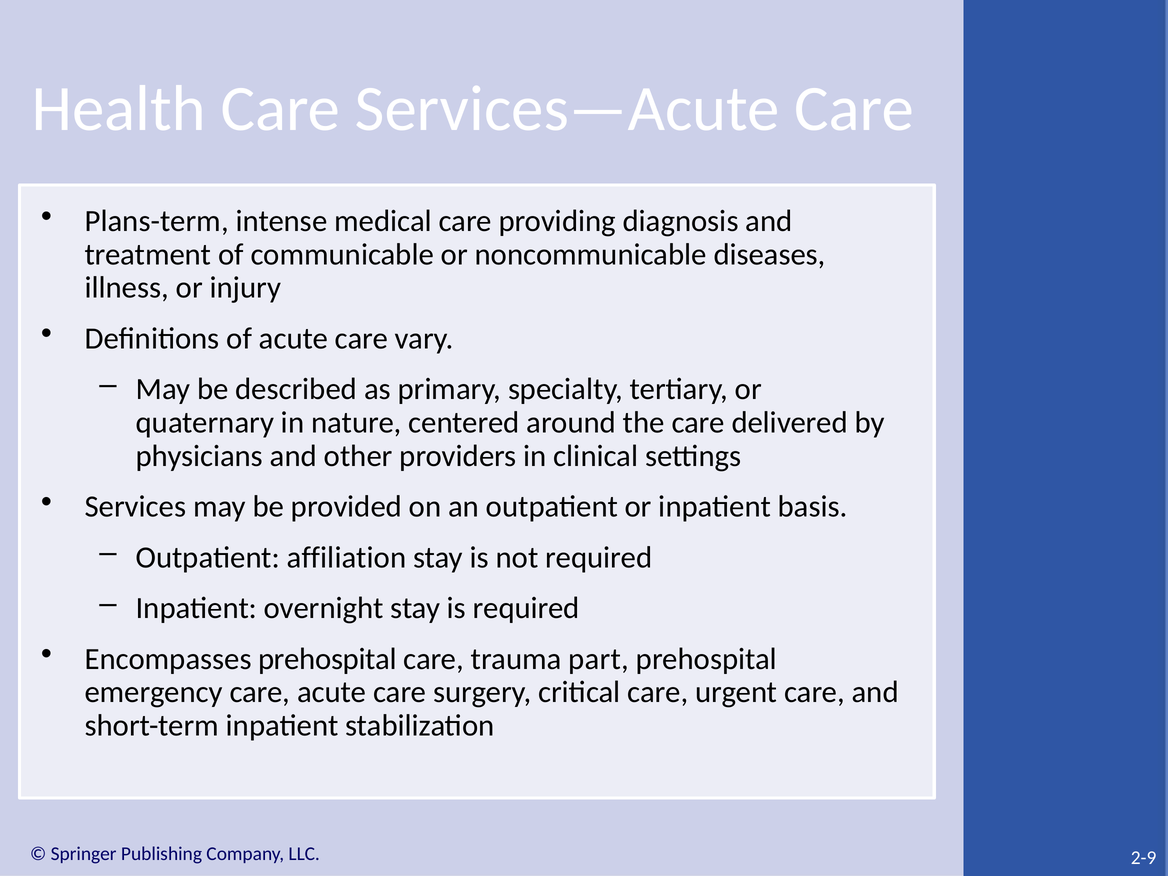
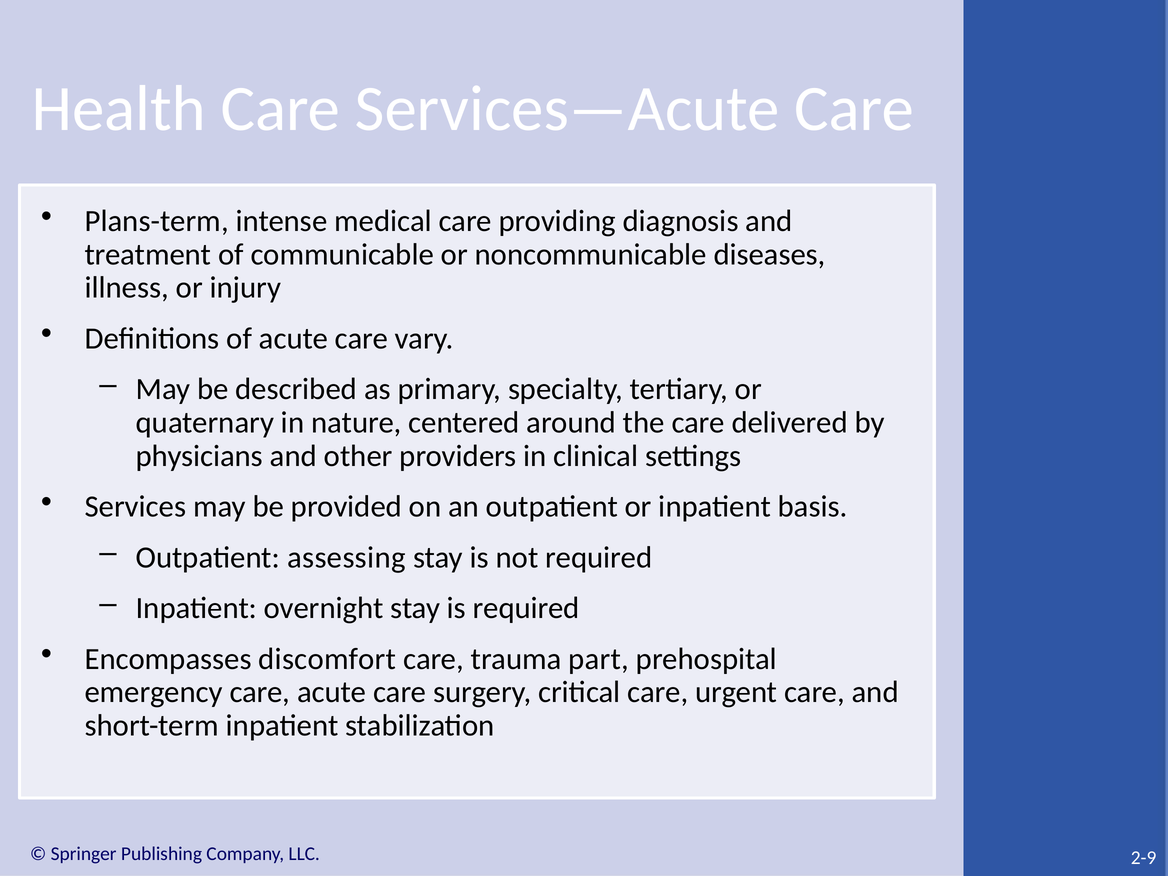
affiliation: affiliation -> assessing
Encompasses prehospital: prehospital -> discomfort
